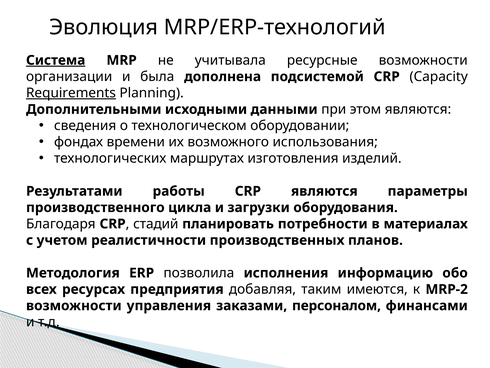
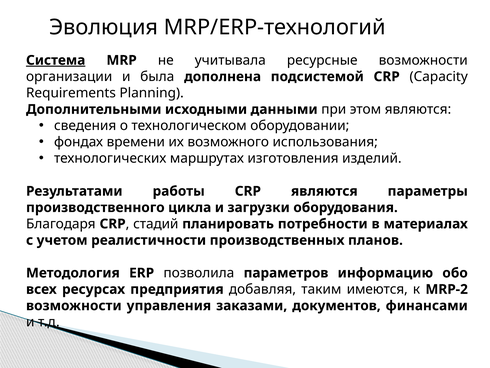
Requirements underline: present -> none
исполнения: исполнения -> параметров
персоналом: персоналом -> документов
